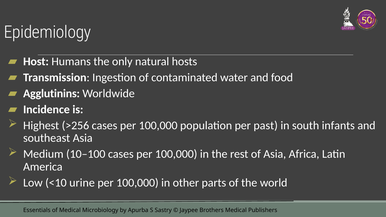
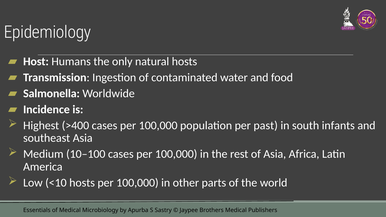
Agglutinins: Agglutinins -> Salmonella
>256: >256 -> >400
<10 urine: urine -> hosts
